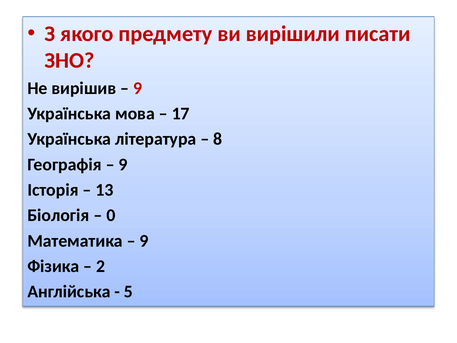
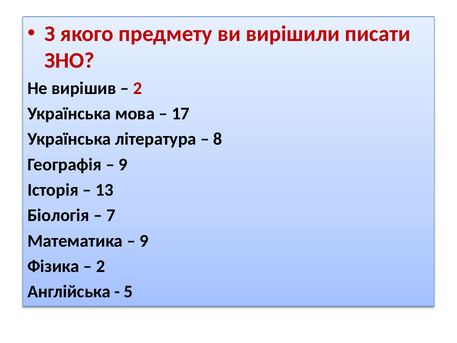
9 at (138, 88): 9 -> 2
0: 0 -> 7
